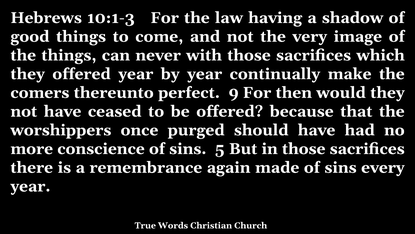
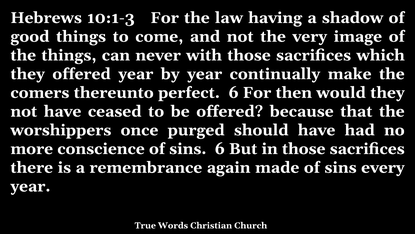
perfect 9: 9 -> 6
sins 5: 5 -> 6
